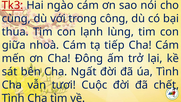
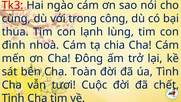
giữa: giữa -> đình
tiếp: tiếp -> chia
Ngất: Ngất -> Toàn
